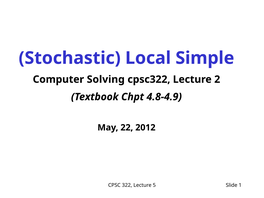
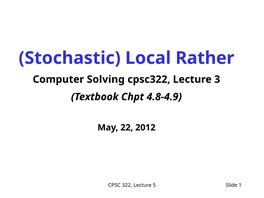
Simple: Simple -> Rather
2: 2 -> 3
